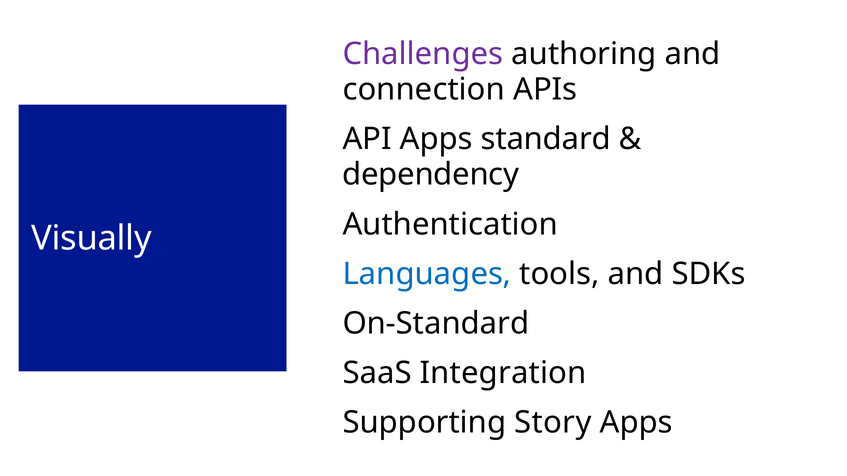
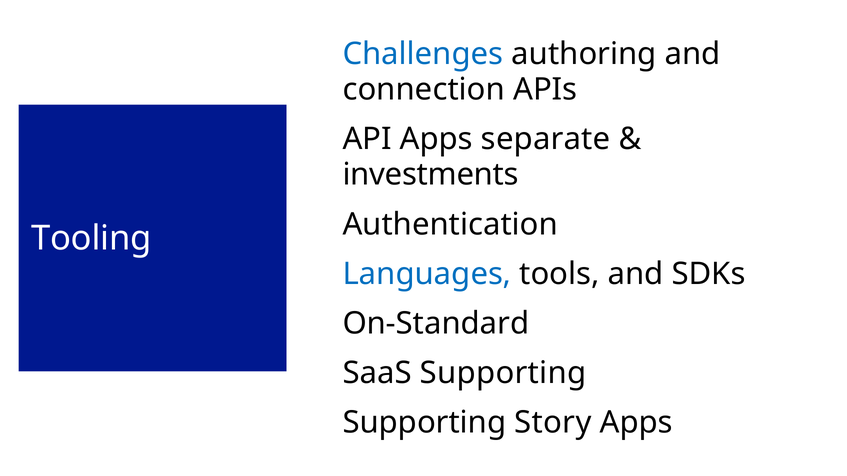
Challenges colour: purple -> blue
standard: standard -> separate
dependency: dependency -> investments
Visually: Visually -> Tooling
SaaS Integration: Integration -> Supporting
